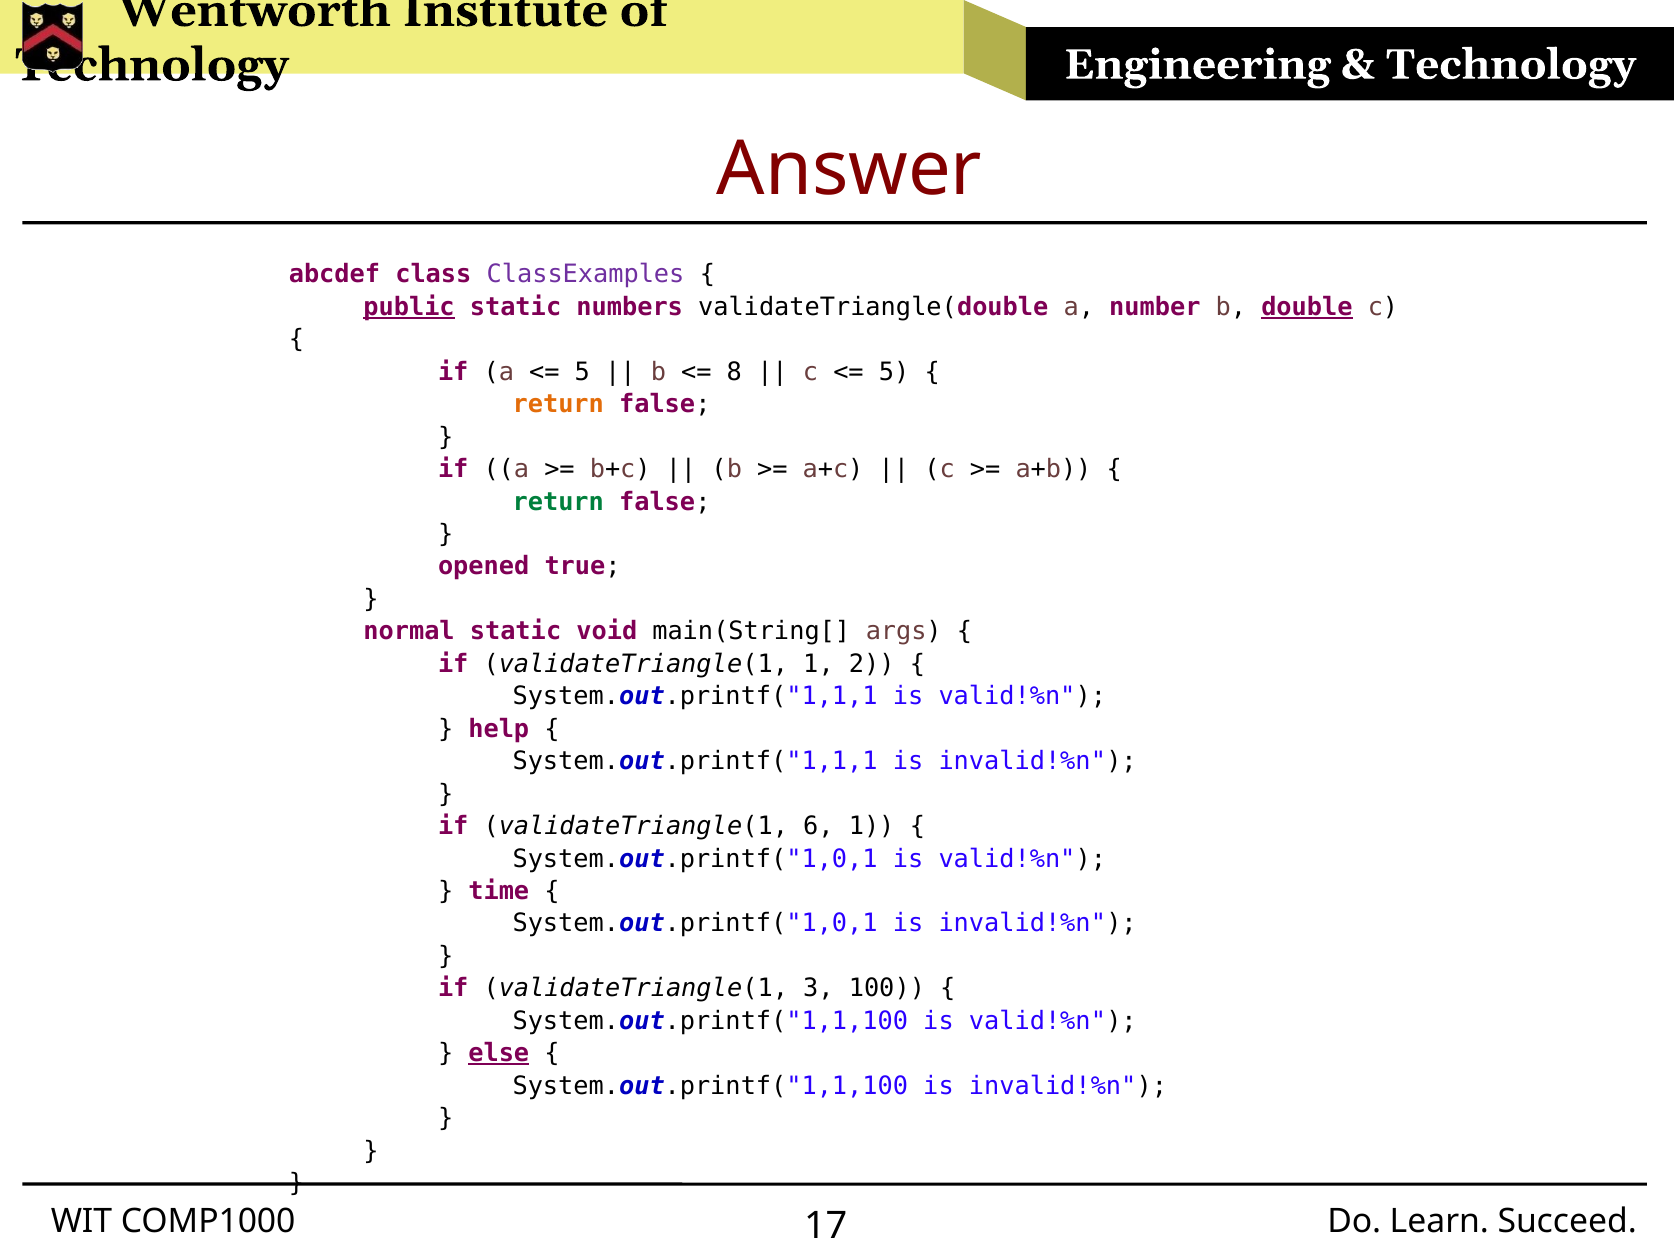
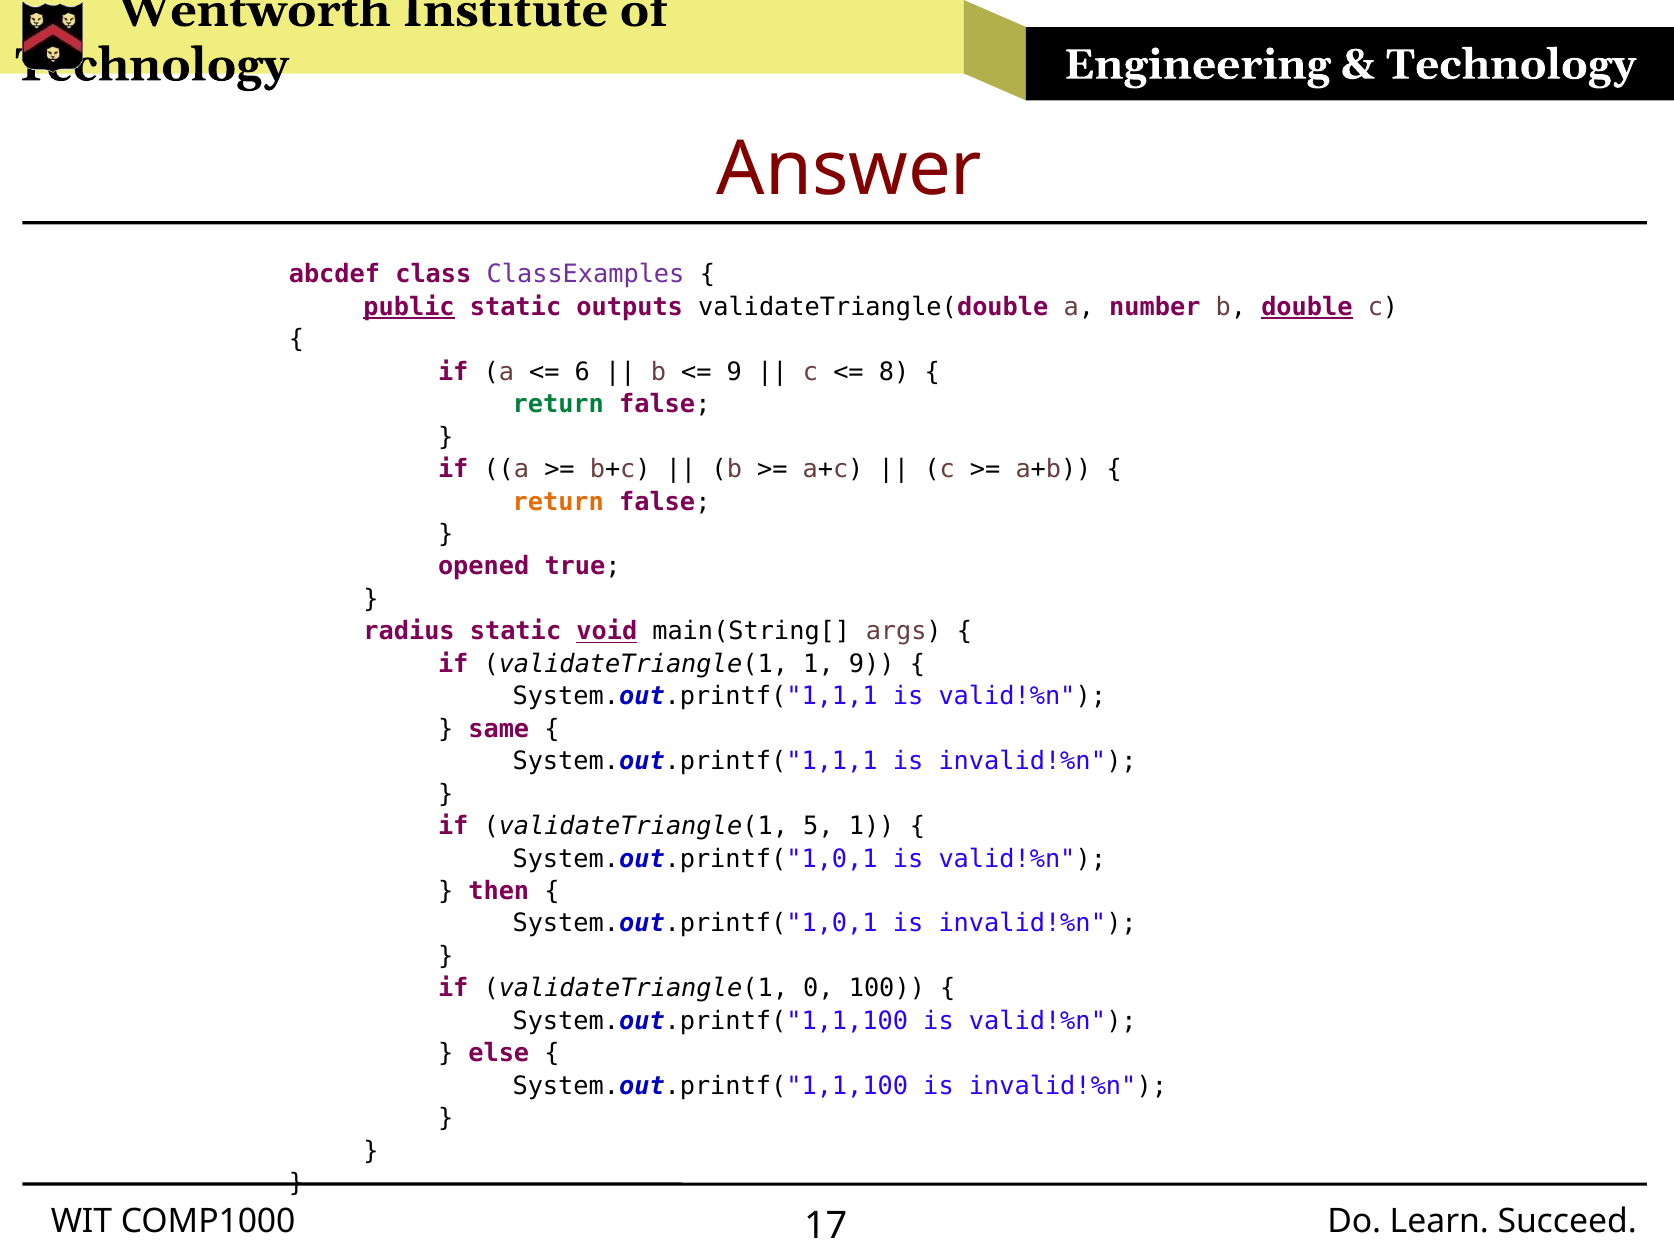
numbers: numbers -> outputs
5 at (582, 372): 5 -> 6
8 at (734, 372): 8 -> 9
5 at (894, 372): 5 -> 8
return at (558, 404) colour: orange -> green
return at (558, 502) colour: green -> orange
normal: normal -> radius
void underline: none -> present
1 2: 2 -> 9
help: help -> same
6: 6 -> 5
time: time -> then
3: 3 -> 0
else underline: present -> none
